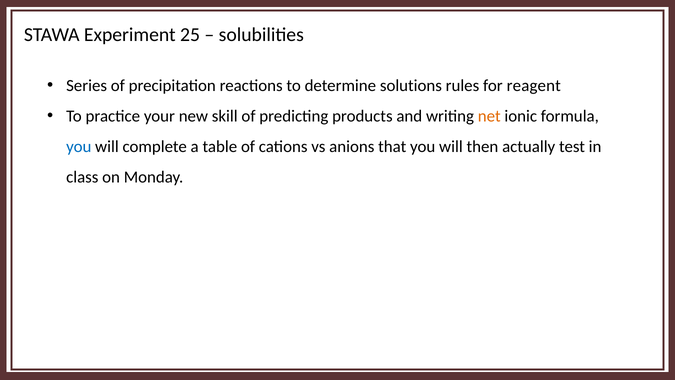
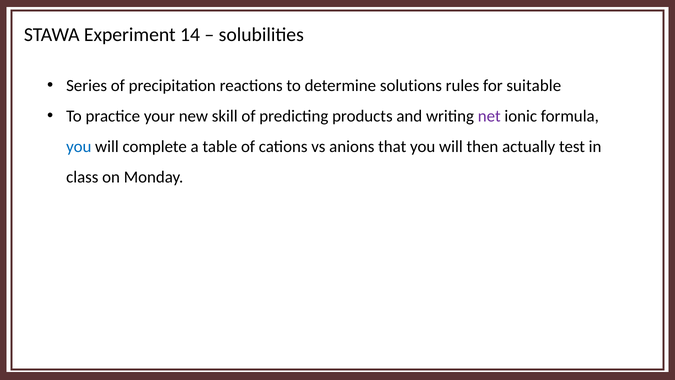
25: 25 -> 14
reagent: reagent -> suitable
net colour: orange -> purple
